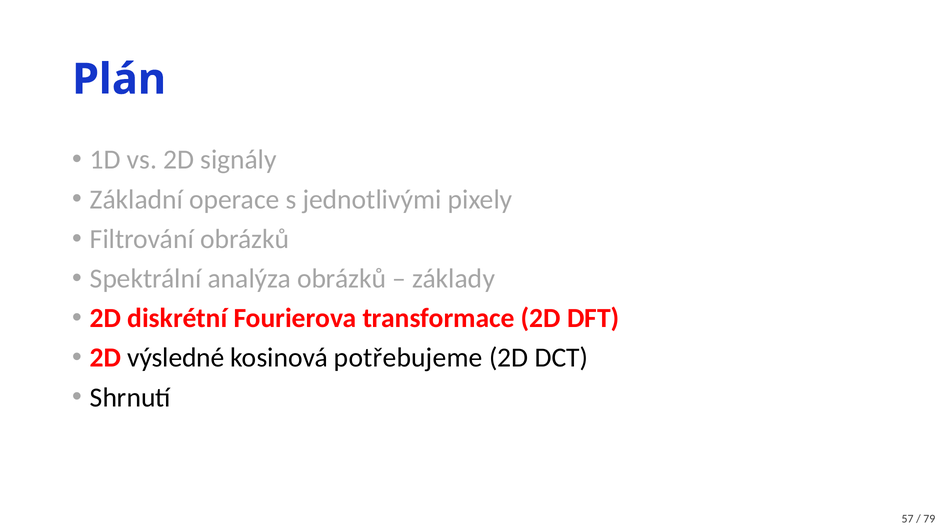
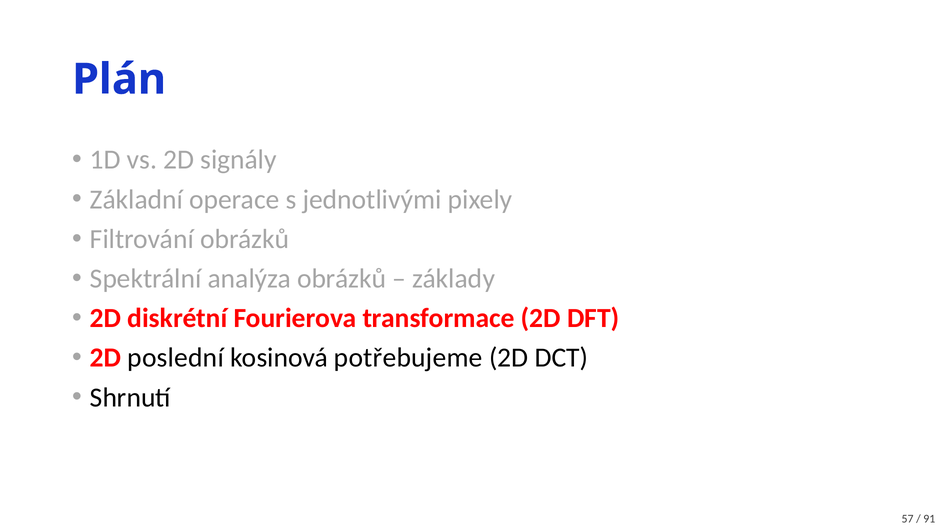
výsledné: výsledné -> poslední
79: 79 -> 91
